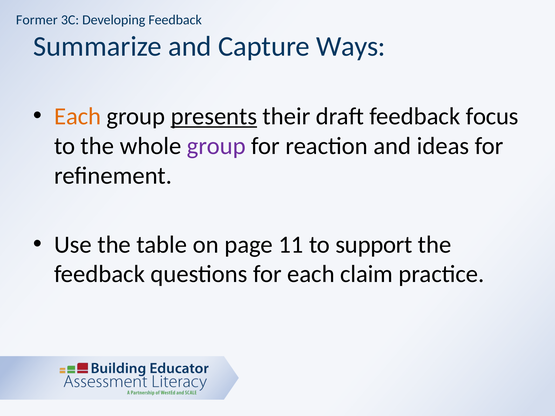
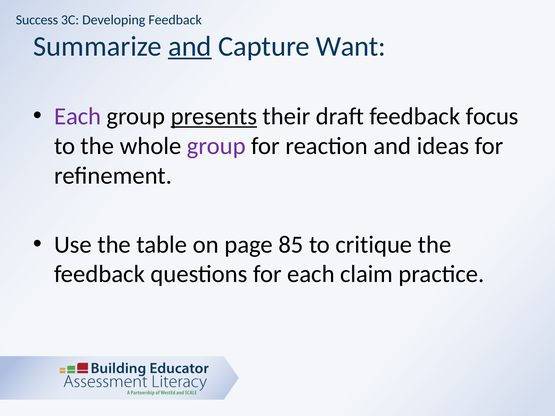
Former: Former -> Success
and at (190, 46) underline: none -> present
Ways: Ways -> Want
Each at (78, 116) colour: orange -> purple
11: 11 -> 85
support: support -> critique
